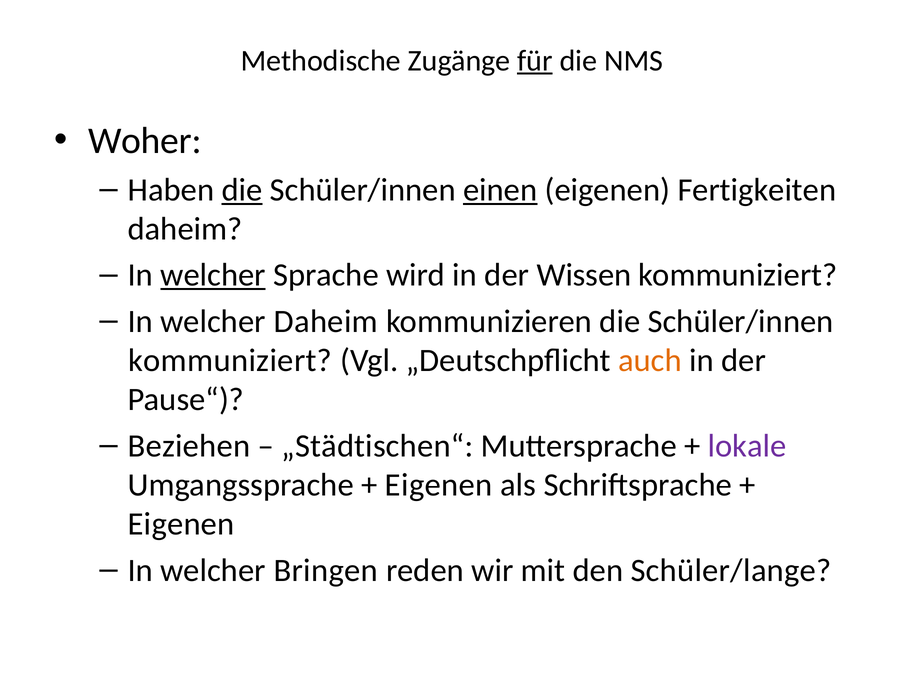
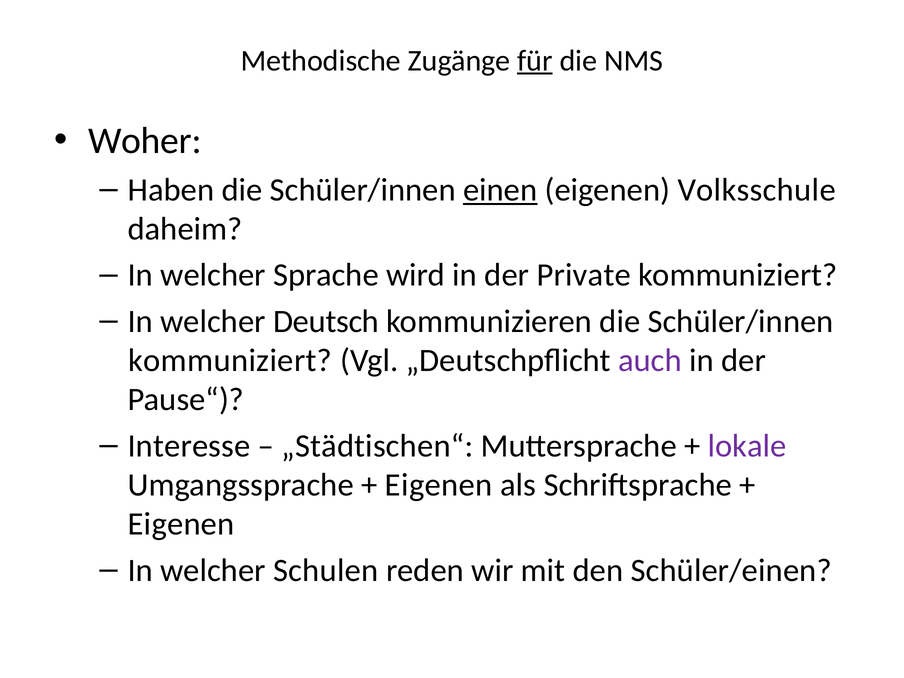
die at (242, 190) underline: present -> none
Fertigkeiten: Fertigkeiten -> Volksschule
welcher at (213, 275) underline: present -> none
Wissen: Wissen -> Private
welcher Daheim: Daheim -> Deutsch
auch colour: orange -> purple
Beziehen: Beziehen -> Interesse
Bringen: Bringen -> Schulen
Schüler/lange: Schüler/lange -> Schüler/einen
